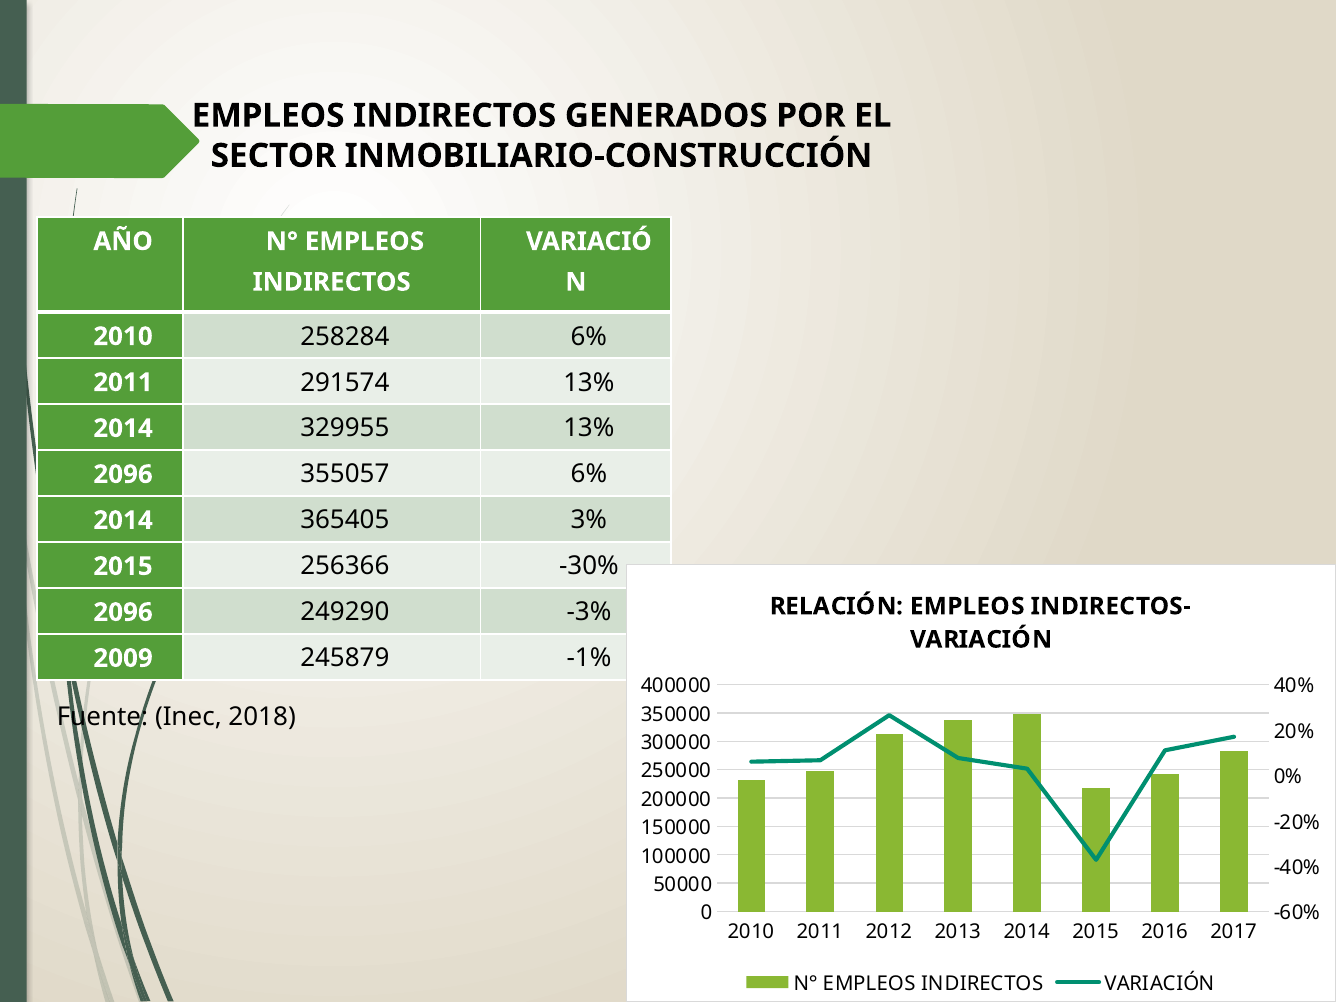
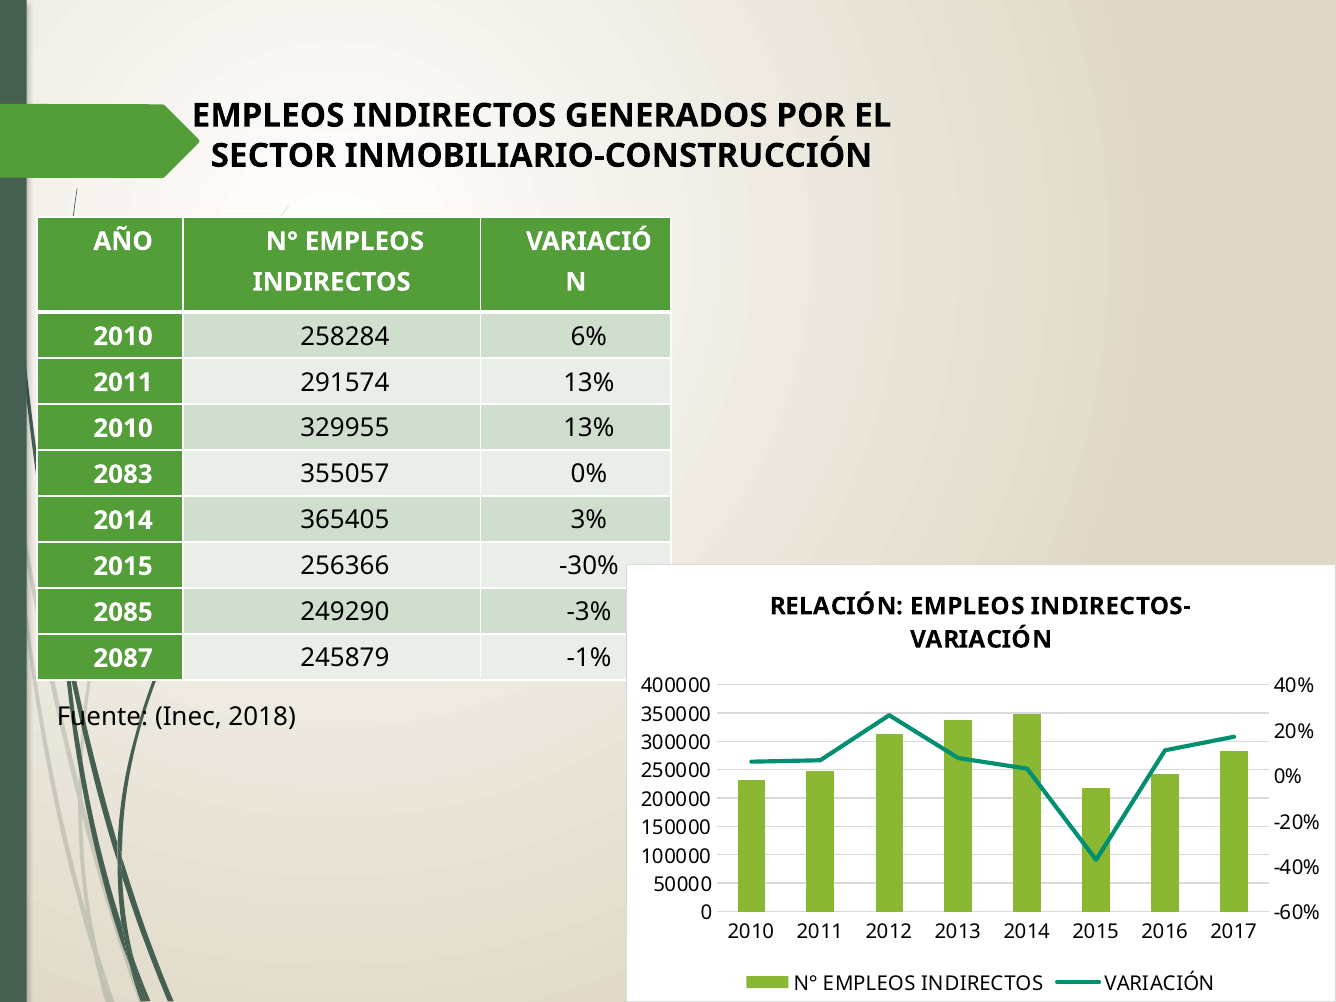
2014 at (123, 428): 2014 -> 2010
2096 at (123, 474): 2096 -> 2083
355057 6%: 6% -> 0%
2096 at (123, 612): 2096 -> 2085
2009: 2009 -> 2087
